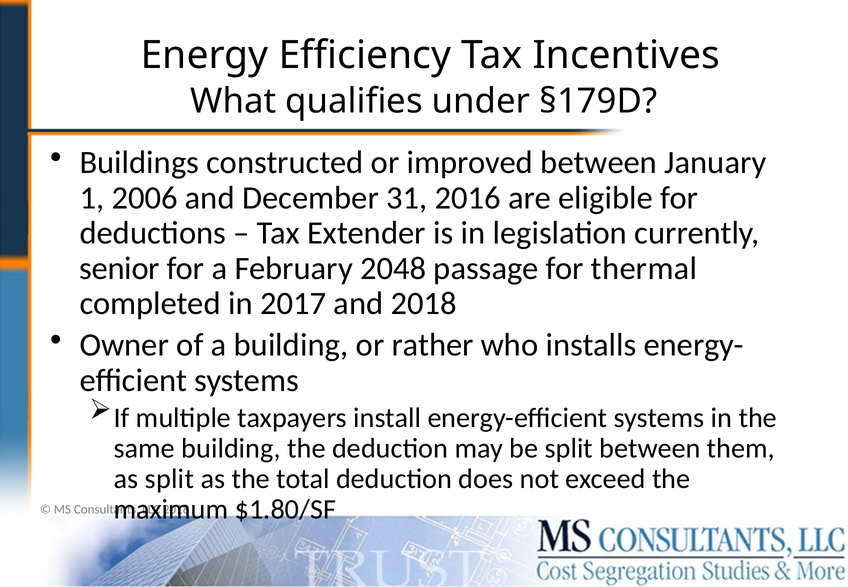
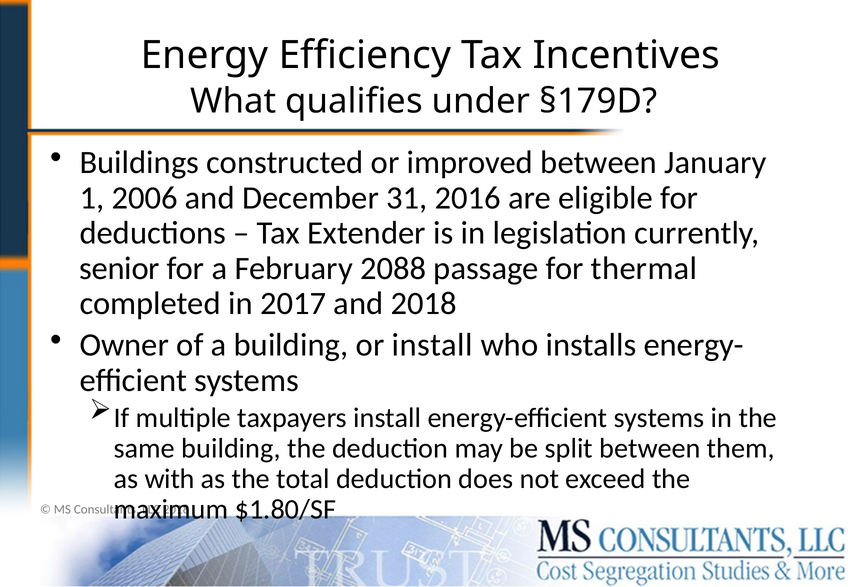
2048: 2048 -> 2088
or rather: rather -> install
as split: split -> with
